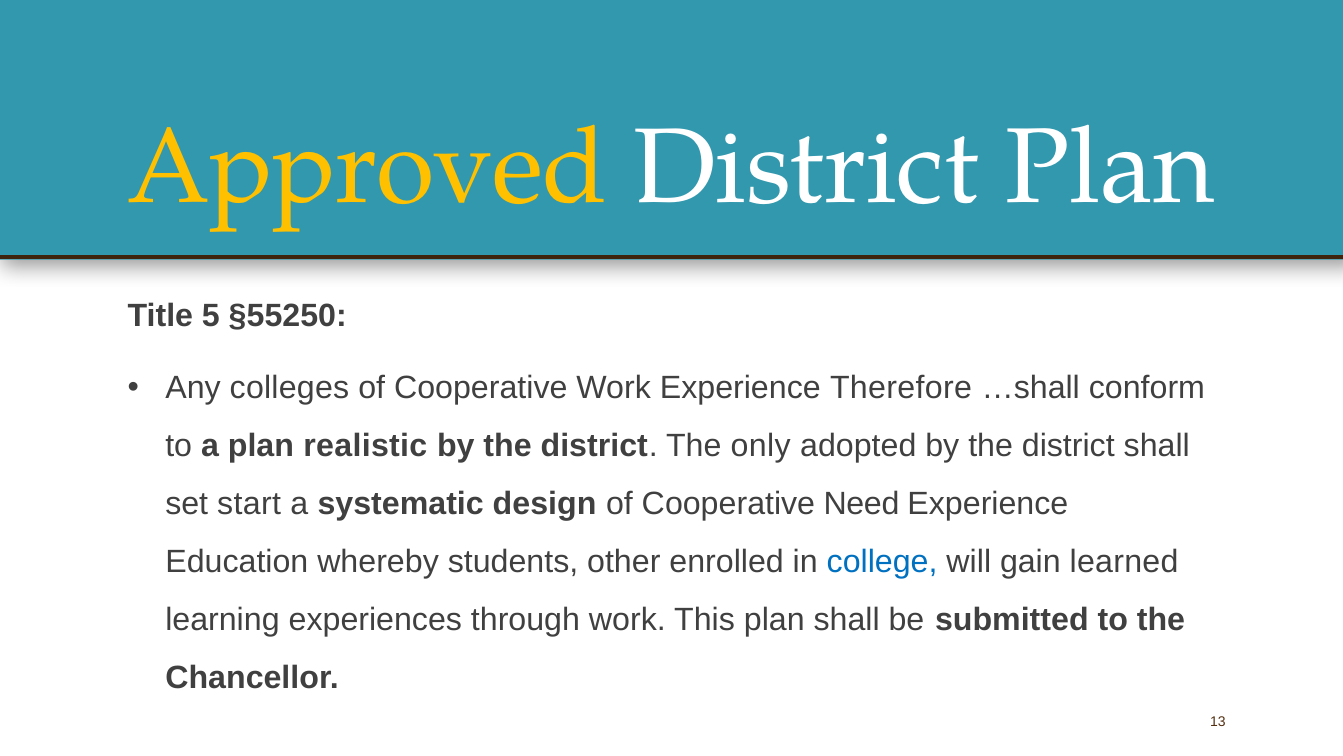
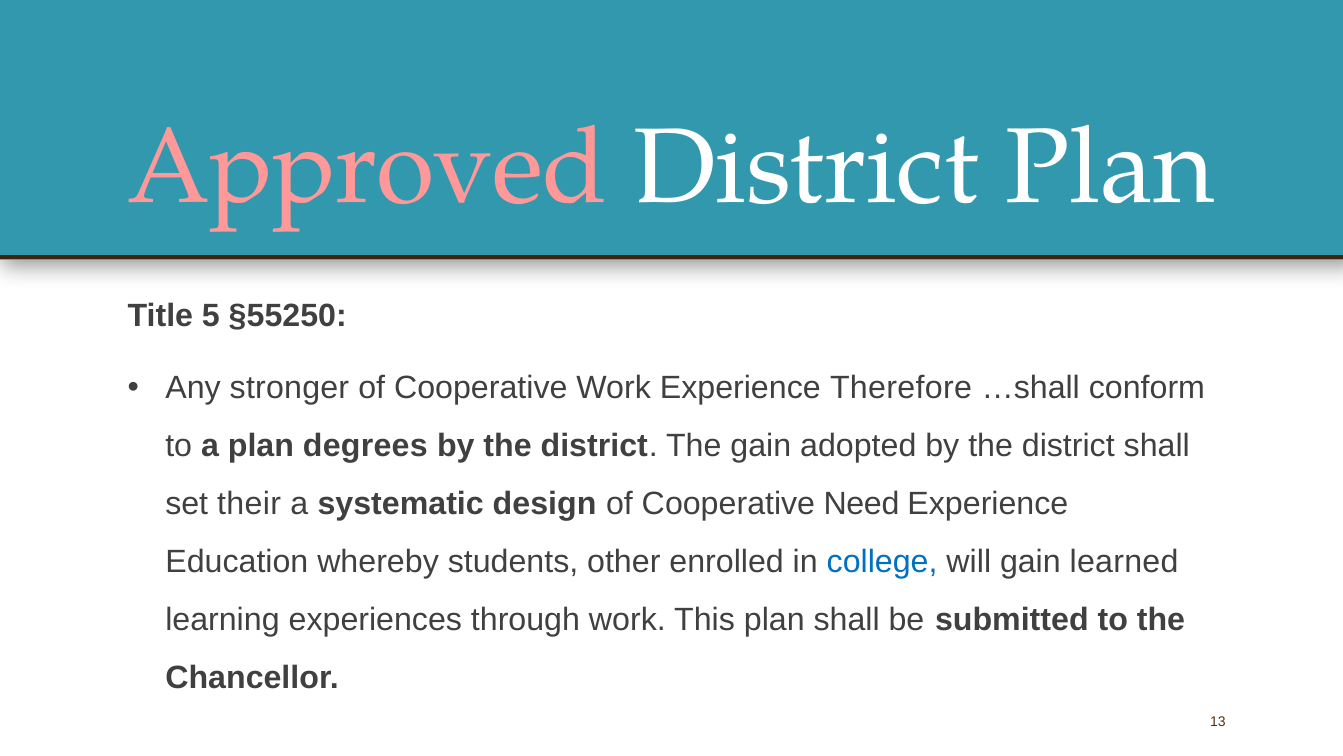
Approved colour: yellow -> pink
colleges: colleges -> stronger
realistic: realistic -> degrees
The only: only -> gain
start: start -> their
